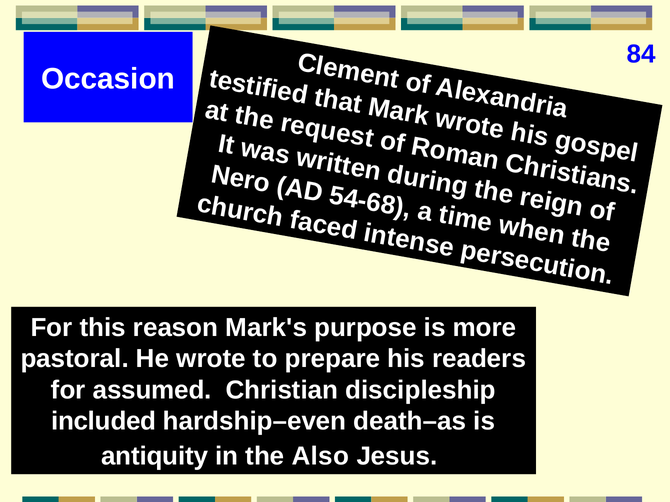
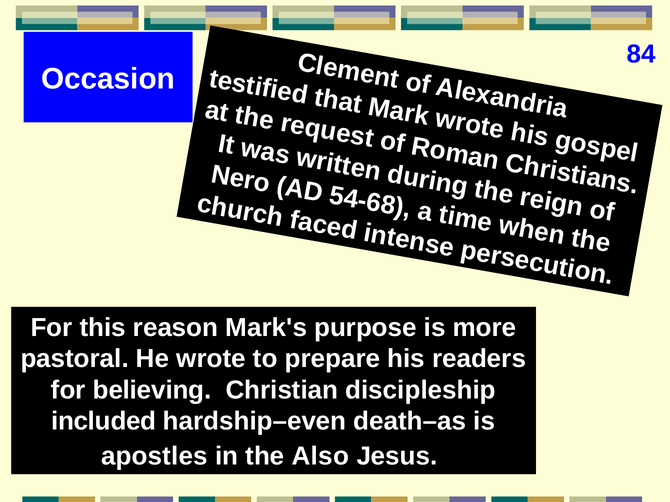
assumed: assumed -> believing
antiquity: antiquity -> apostles
